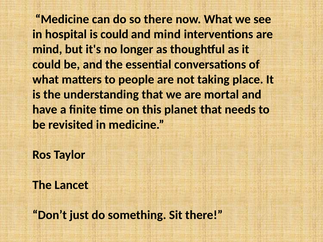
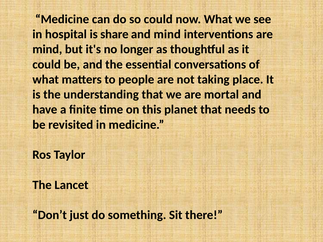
so there: there -> could
is could: could -> share
